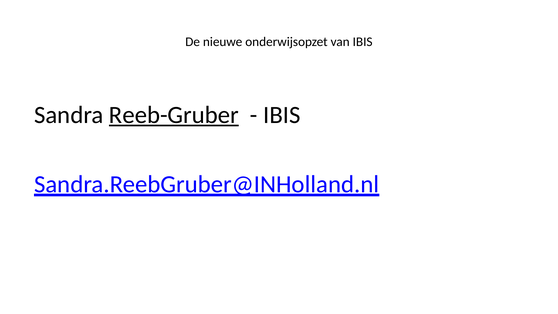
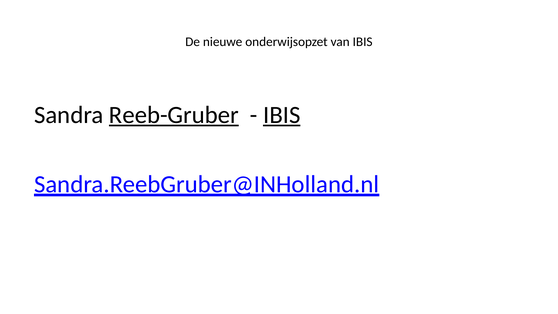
IBIS at (282, 115) underline: none -> present
